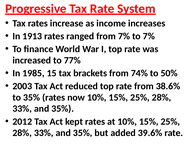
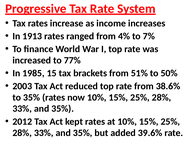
from 7%: 7% -> 4%
74%: 74% -> 51%
